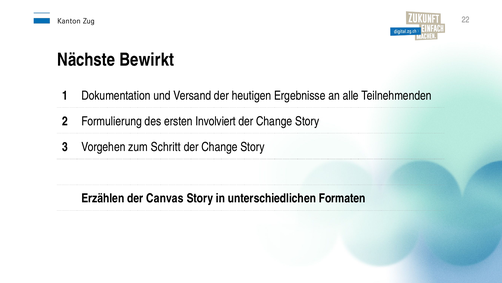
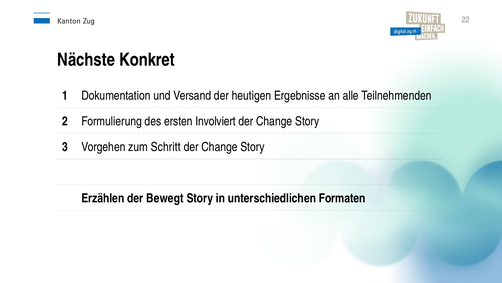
Bewirkt: Bewirkt -> Konkret
Canvas: Canvas -> Bewegt
